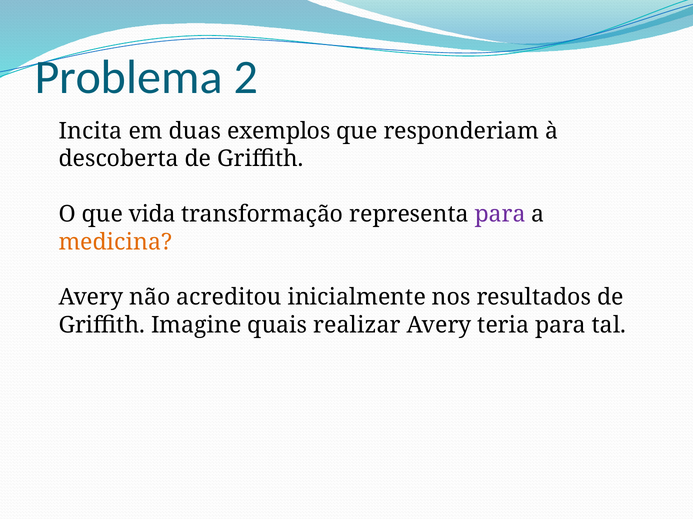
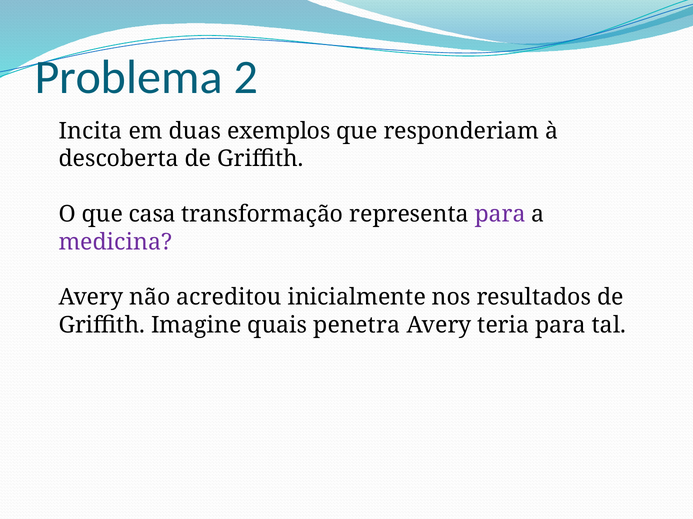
vida: vida -> casa
medicina colour: orange -> purple
realizar: realizar -> penetra
